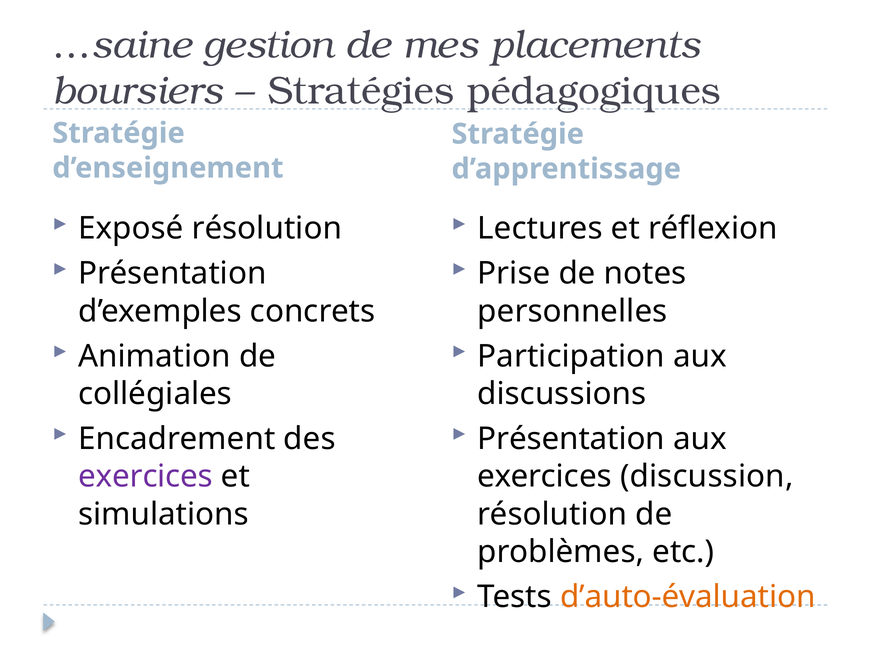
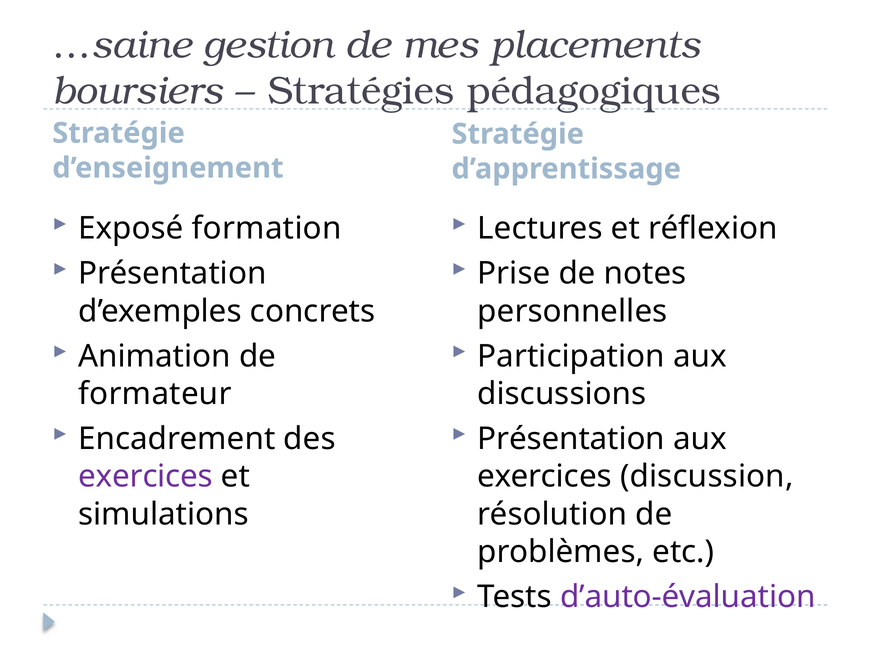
Exposé résolution: résolution -> formation
collégiales: collégiales -> formateur
d’auto-évaluation colour: orange -> purple
